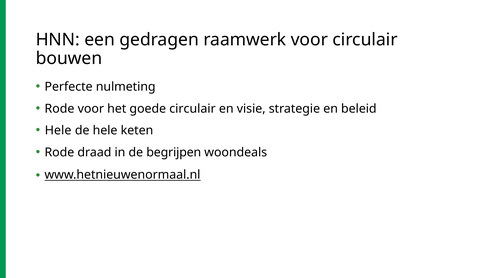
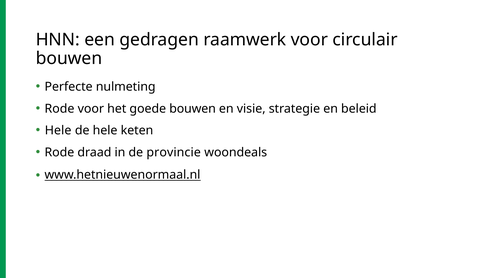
goede circulair: circulair -> bouwen
begrijpen: begrijpen -> provincie
